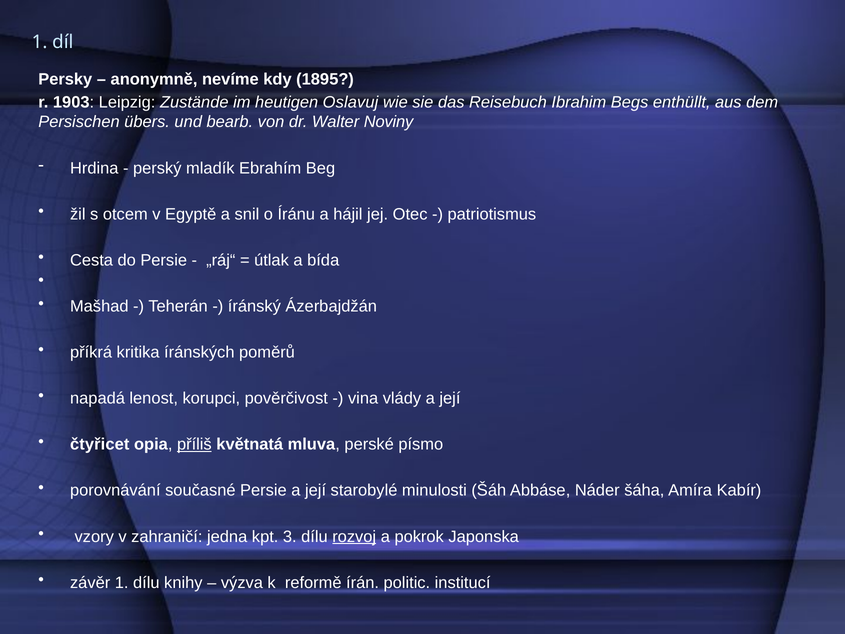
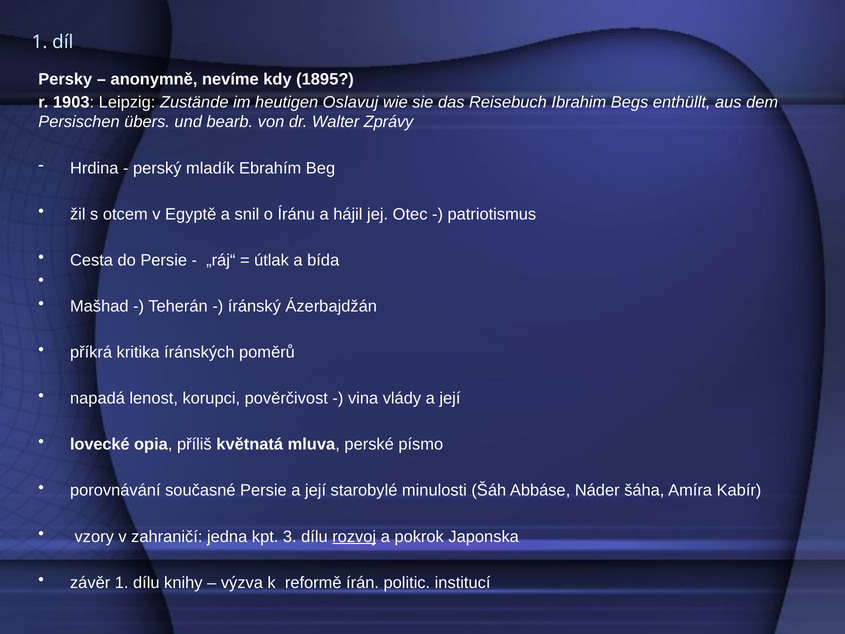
Noviny: Noviny -> Zprávy
čtyřicet: čtyřicet -> lovecké
příliš underline: present -> none
